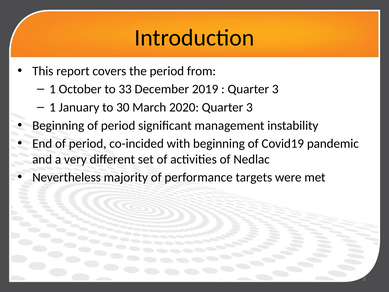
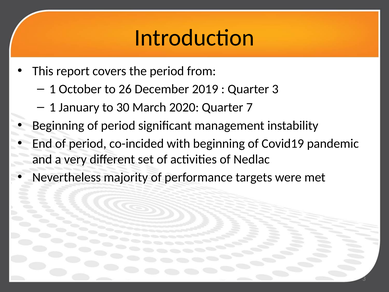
33: 33 -> 26
2020 Quarter 3: 3 -> 7
